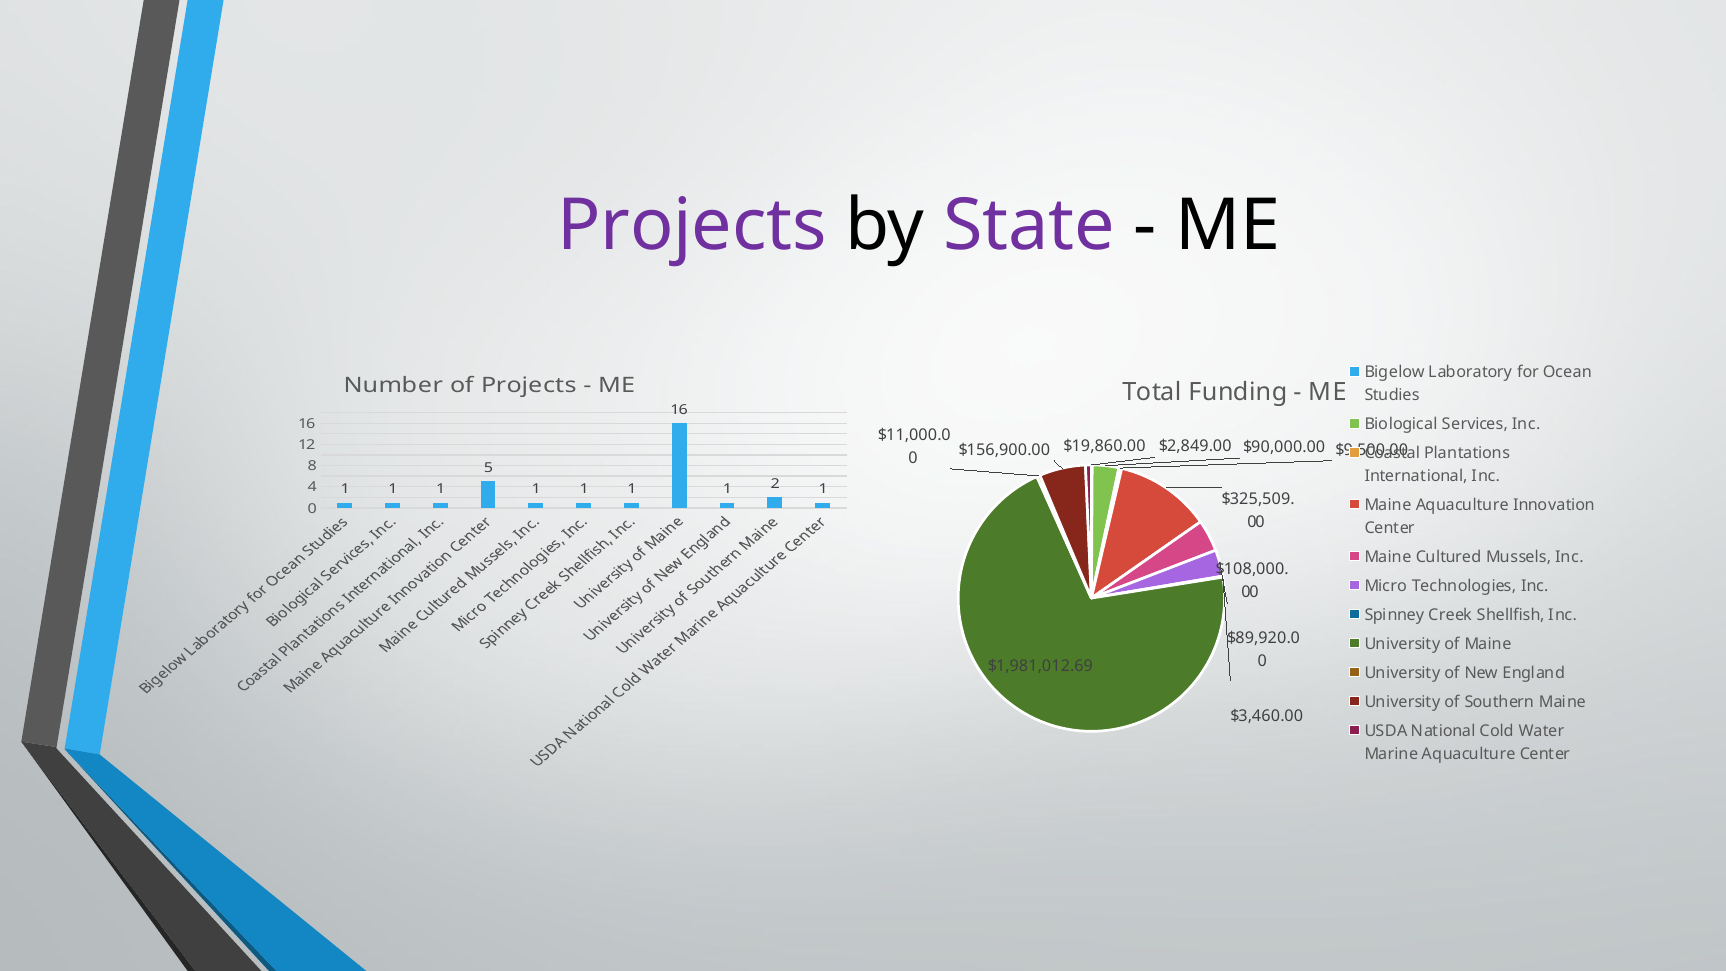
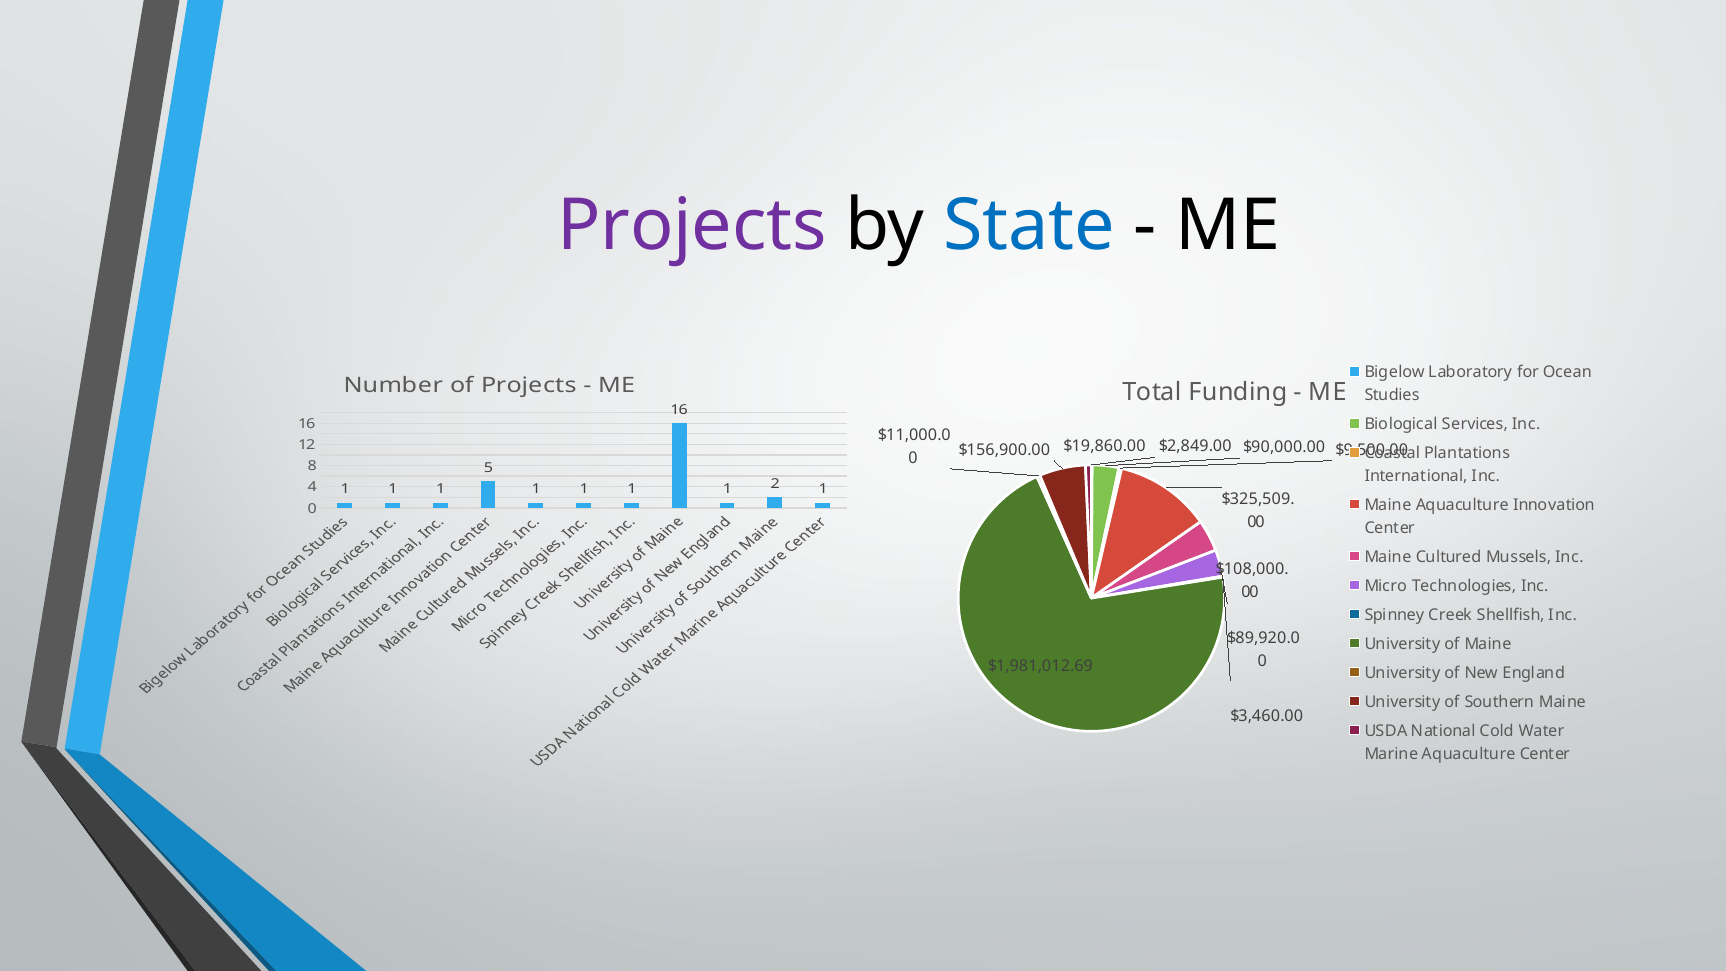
State colour: purple -> blue
